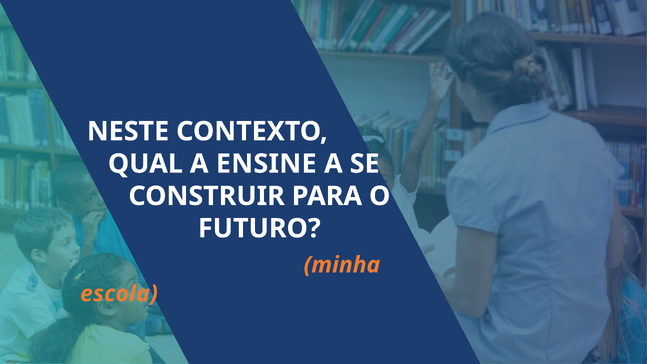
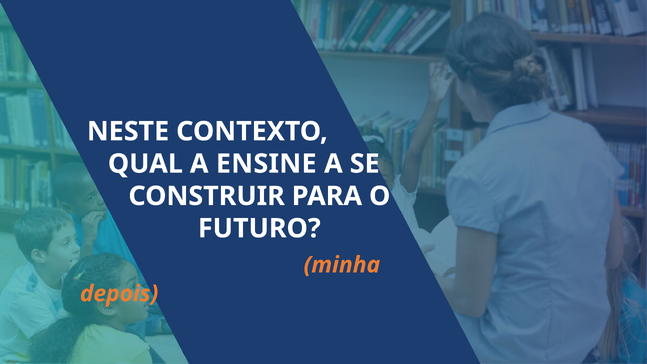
escola: escola -> depois
